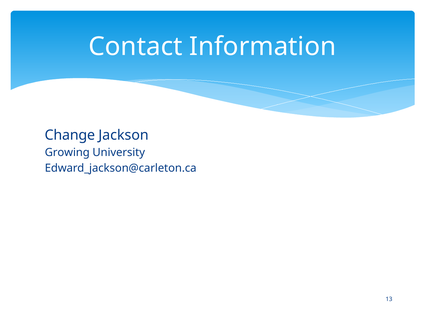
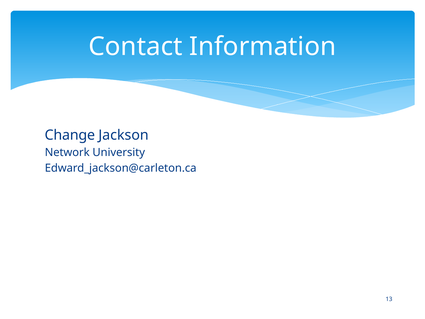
Growing: Growing -> Network
